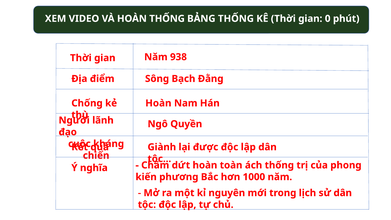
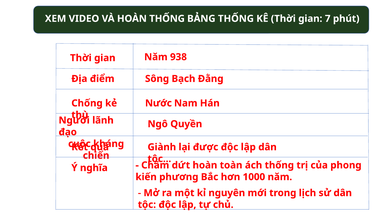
0: 0 -> 7
Hoàn at (158, 103): Hoàn -> Nước
